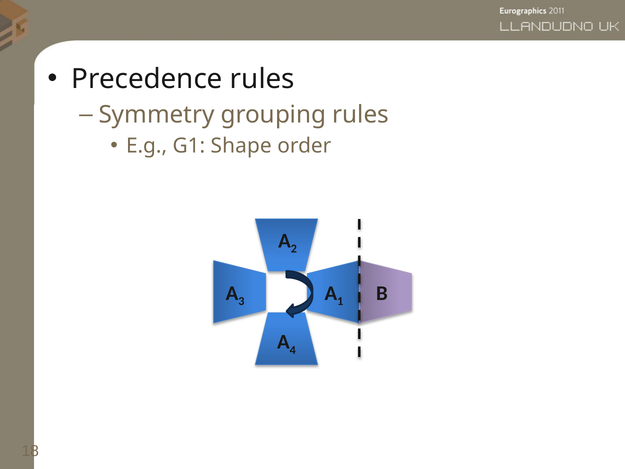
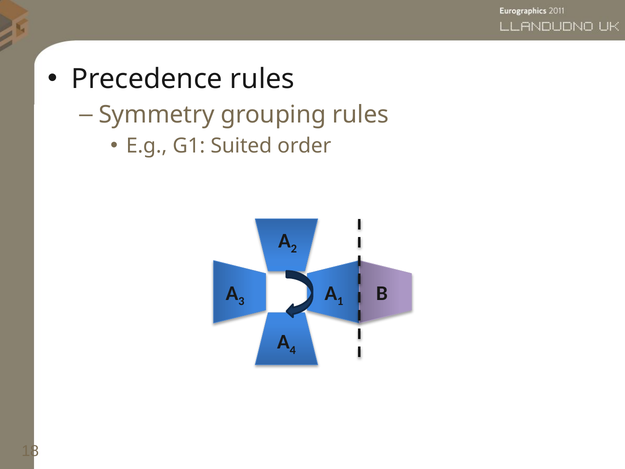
Shape: Shape -> Suited
